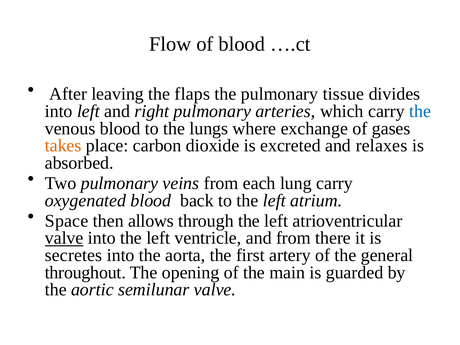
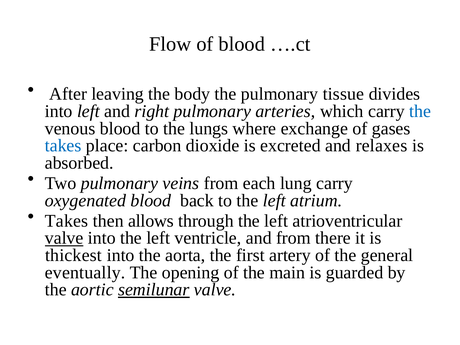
flaps: flaps -> body
takes at (63, 146) colour: orange -> blue
Space at (67, 221): Space -> Takes
secretes: secretes -> thickest
throughout: throughout -> eventually
semilunar underline: none -> present
